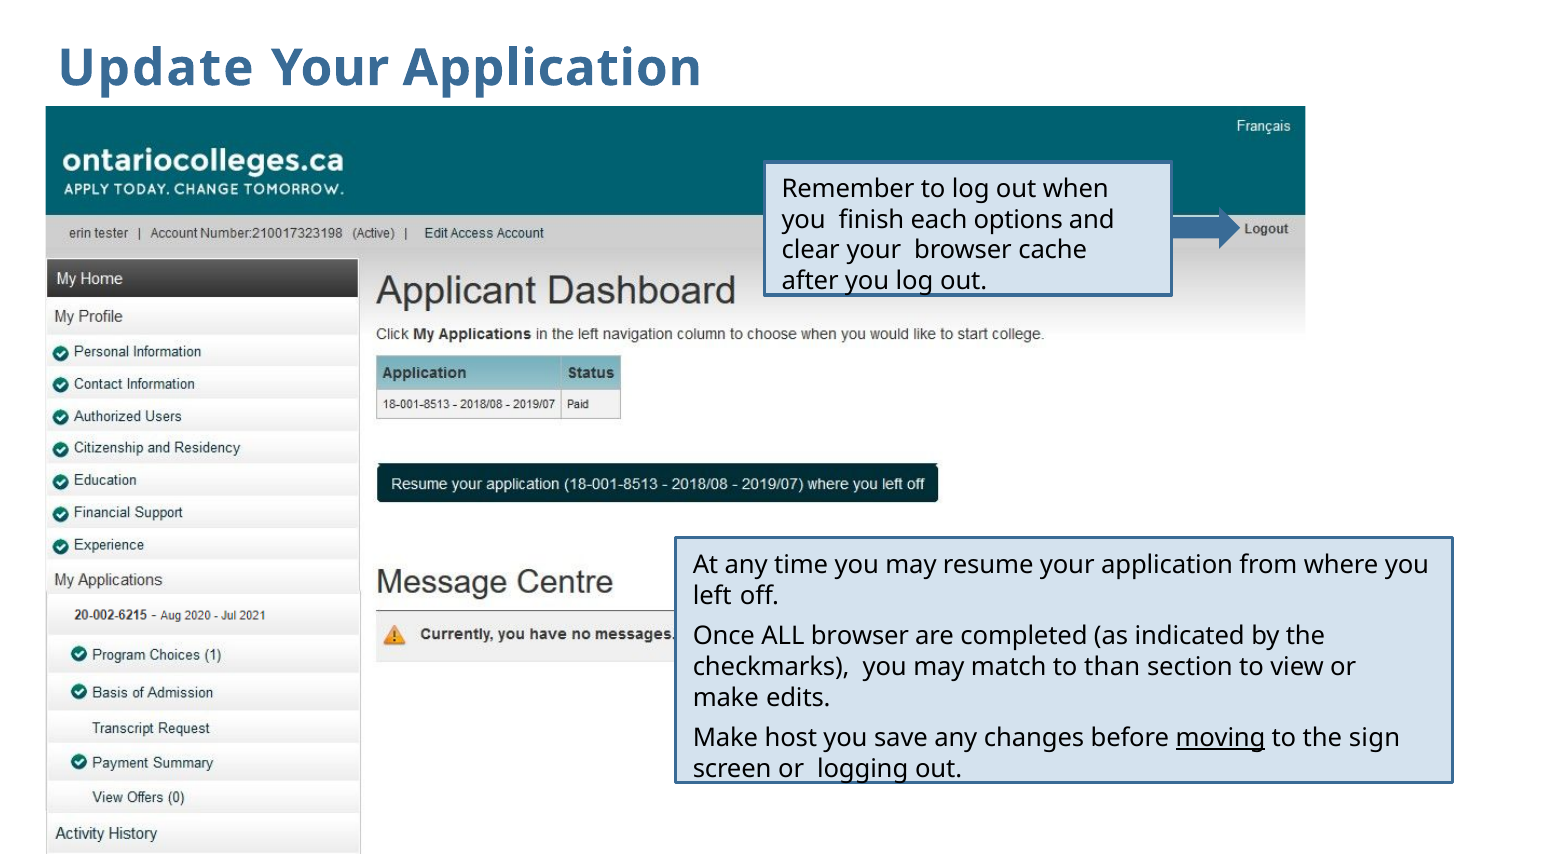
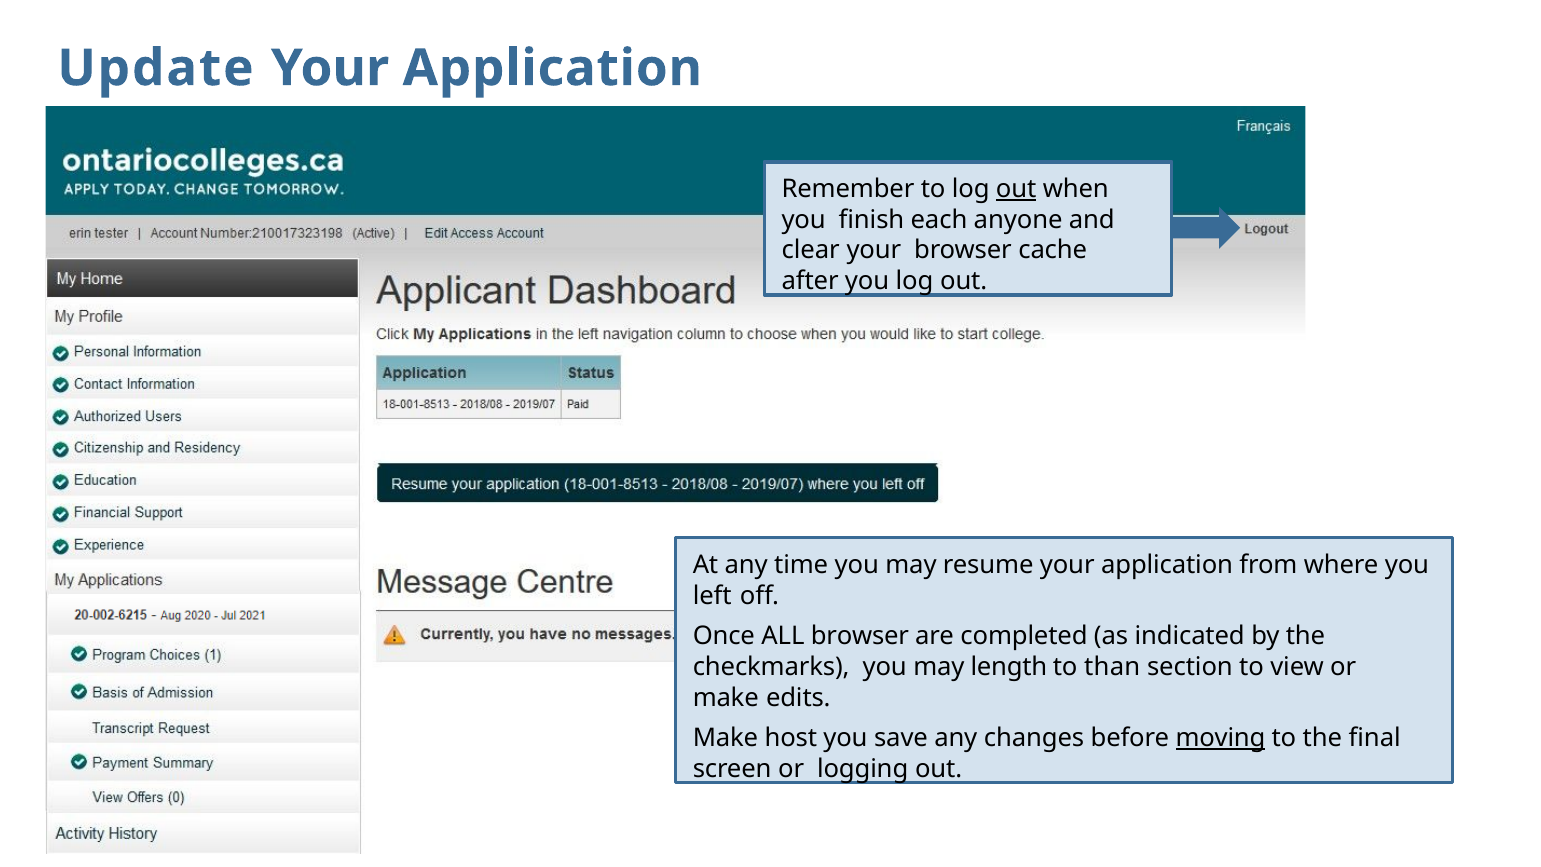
out at (1016, 189) underline: none -> present
options: options -> anyone
match: match -> length
sign: sign -> final
